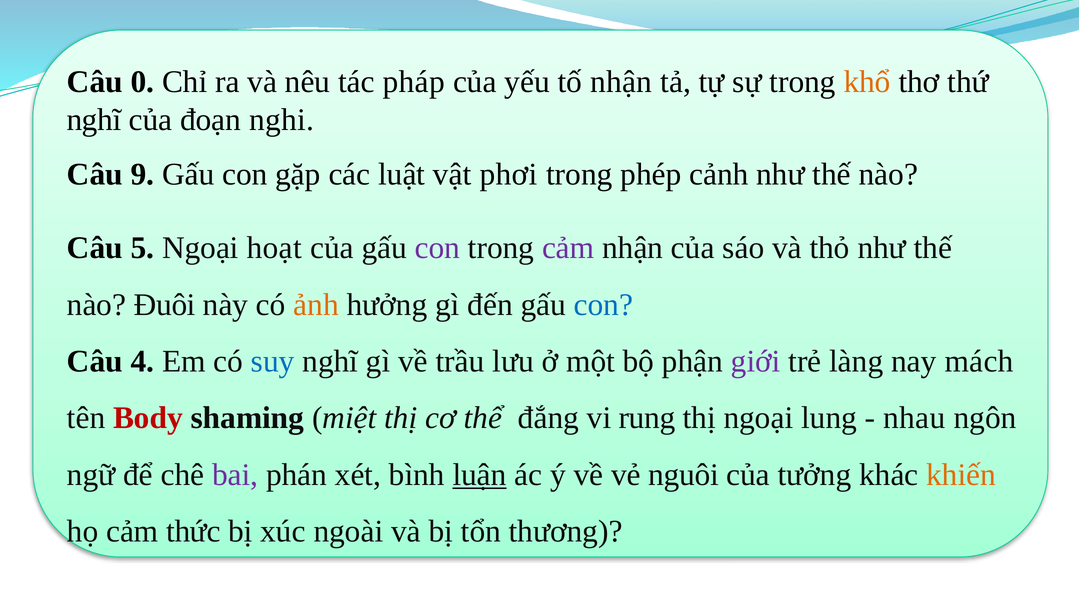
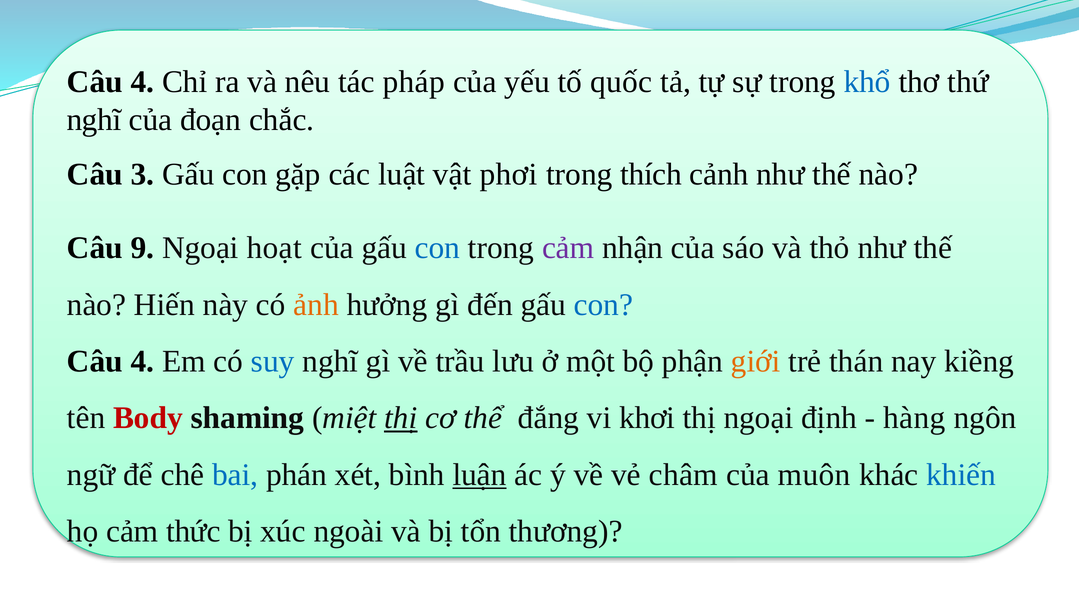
0 at (142, 82): 0 -> 4
tố nhận: nhận -> quốc
khổ colour: orange -> blue
nghi: nghi -> chắc
9: 9 -> 3
phép: phép -> thích
5: 5 -> 9
con at (437, 248) colour: purple -> blue
Đuôi: Đuôi -> Hiến
giới colour: purple -> orange
làng: làng -> thán
mách: mách -> kiềng
thị at (401, 418) underline: none -> present
rung: rung -> khơi
lung: lung -> định
nhau: nhau -> hàng
bai colour: purple -> blue
nguôi: nguôi -> châm
tưởng: tưởng -> muôn
khiến colour: orange -> blue
